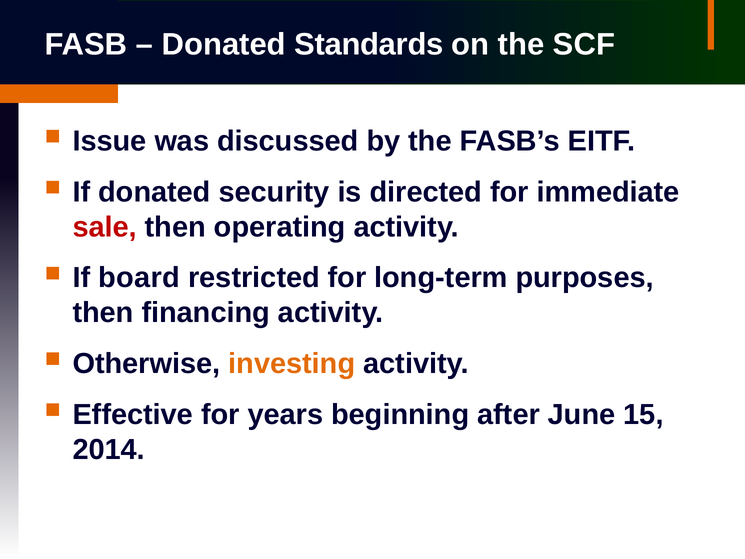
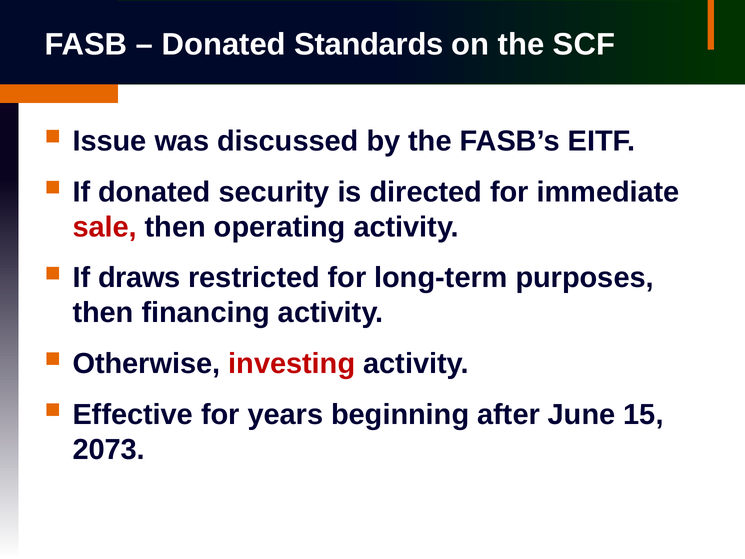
board: board -> draws
investing colour: orange -> red
2014: 2014 -> 2073
